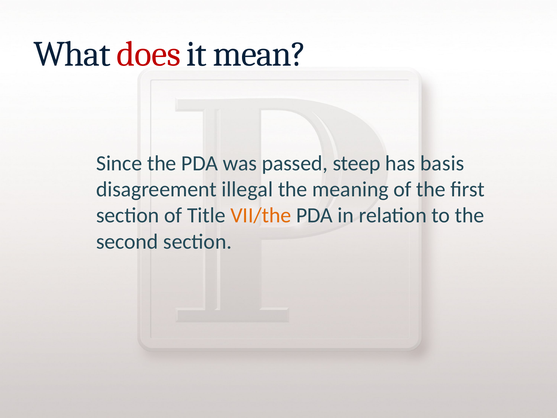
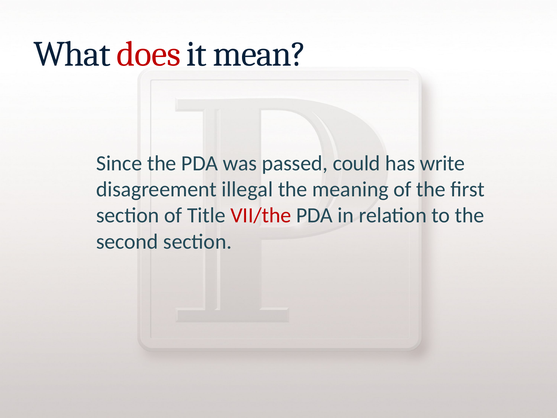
steep: steep -> could
basis: basis -> write
VII/the colour: orange -> red
